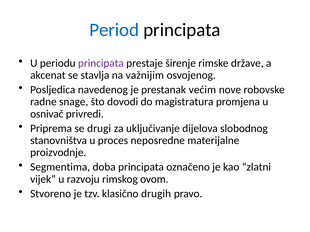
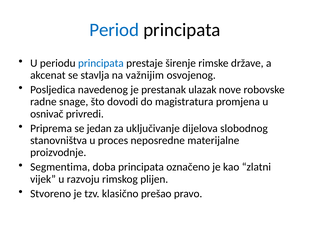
principata at (101, 63) colour: purple -> blue
većim: većim -> ulazak
drugi: drugi -> jedan
ovom: ovom -> plijen
drugih: drugih -> prešao
